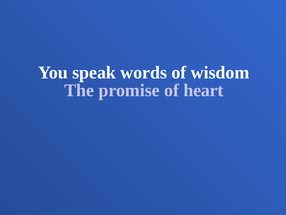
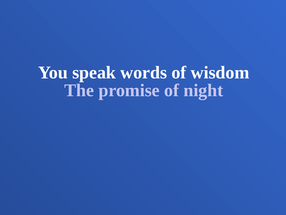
heart: heart -> night
